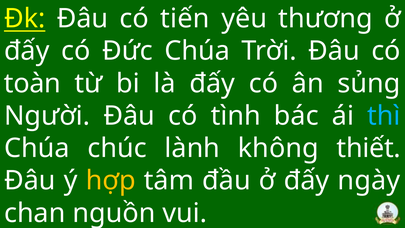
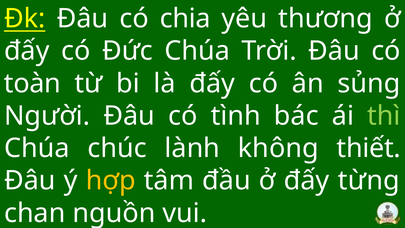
tiến: tiến -> chia
thì colour: light blue -> light green
ngày: ngày -> từng
